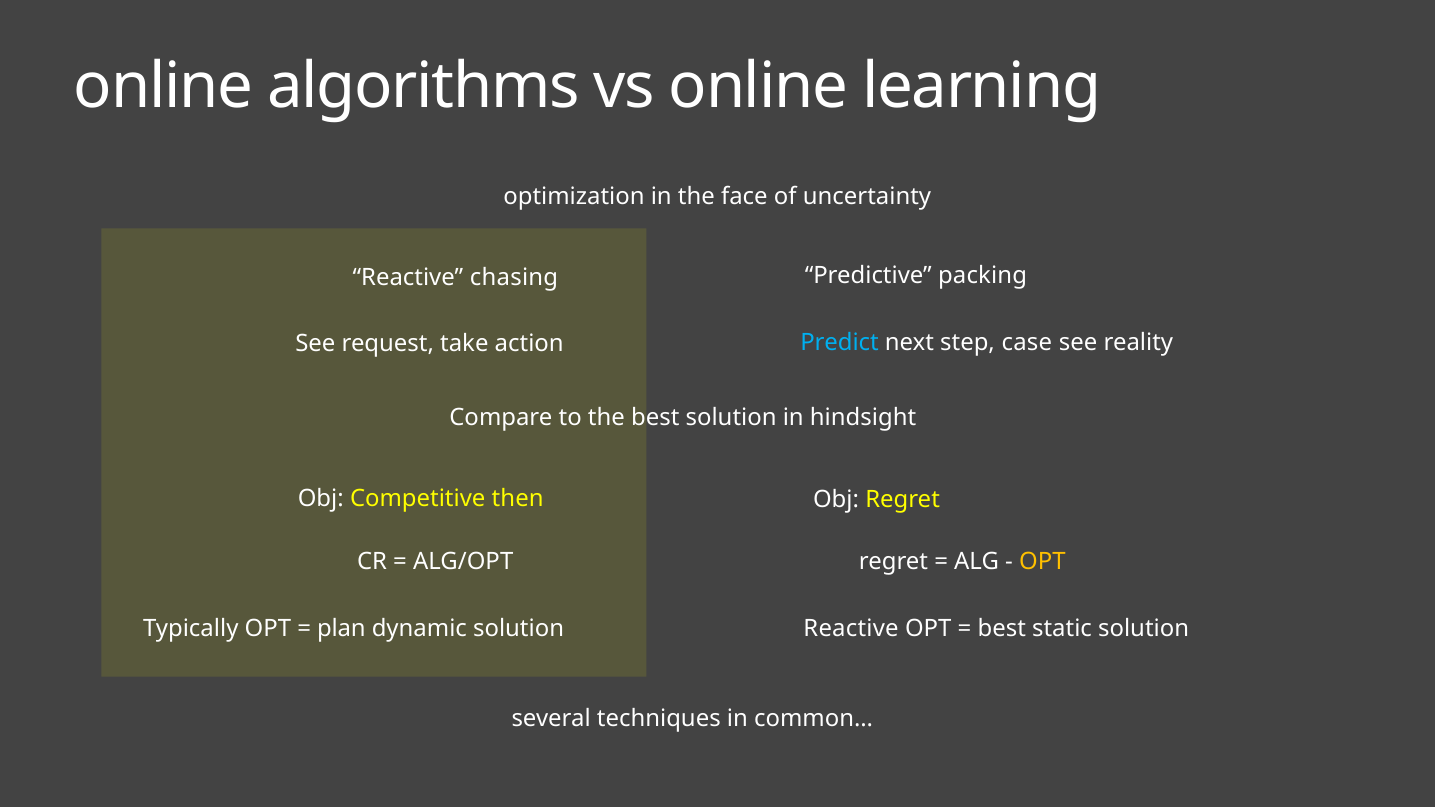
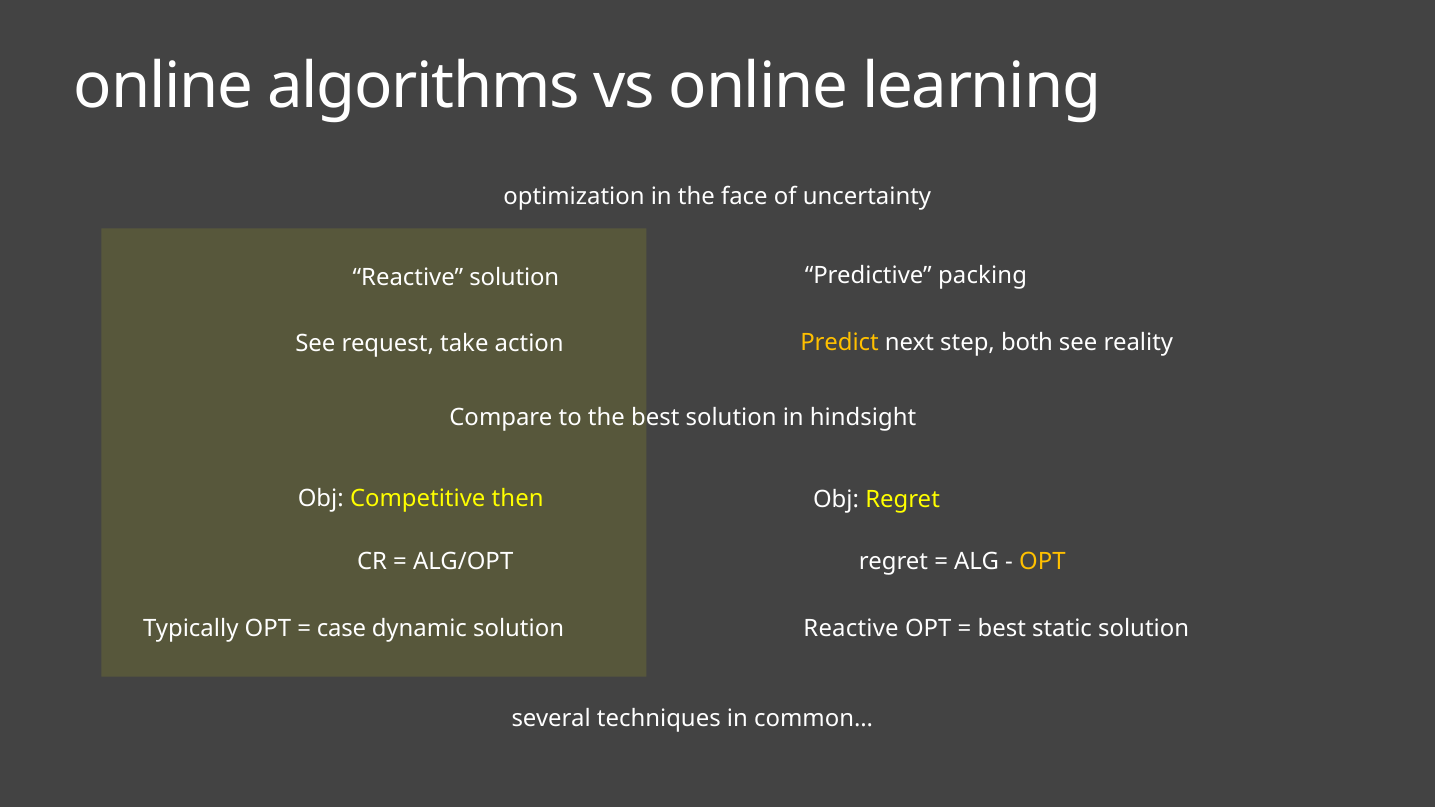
Reactive chasing: chasing -> solution
Predict colour: light blue -> yellow
case: case -> both
plan: plan -> case
